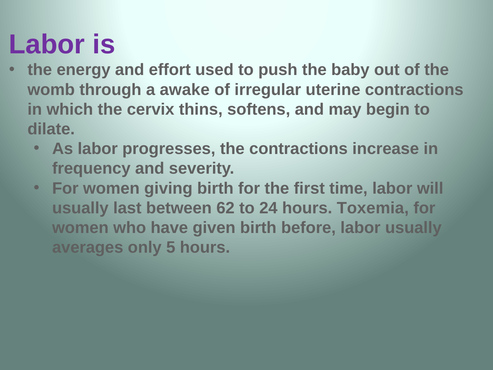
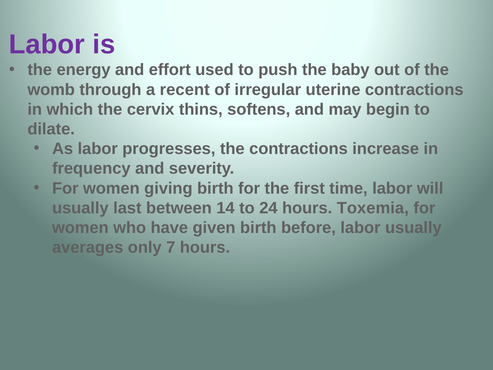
awake: awake -> recent
62: 62 -> 14
5: 5 -> 7
